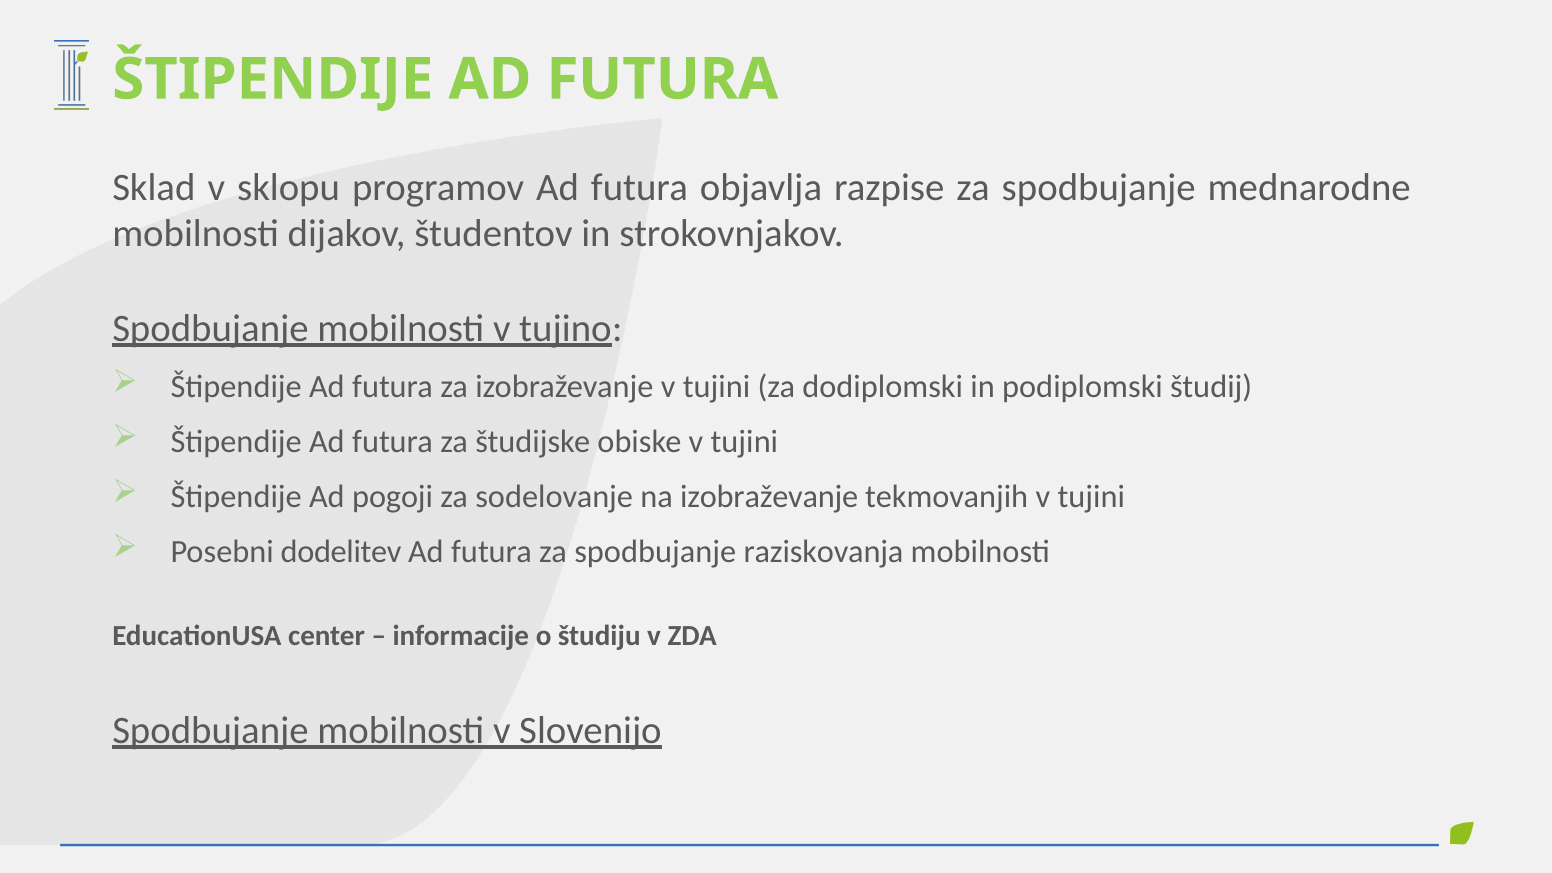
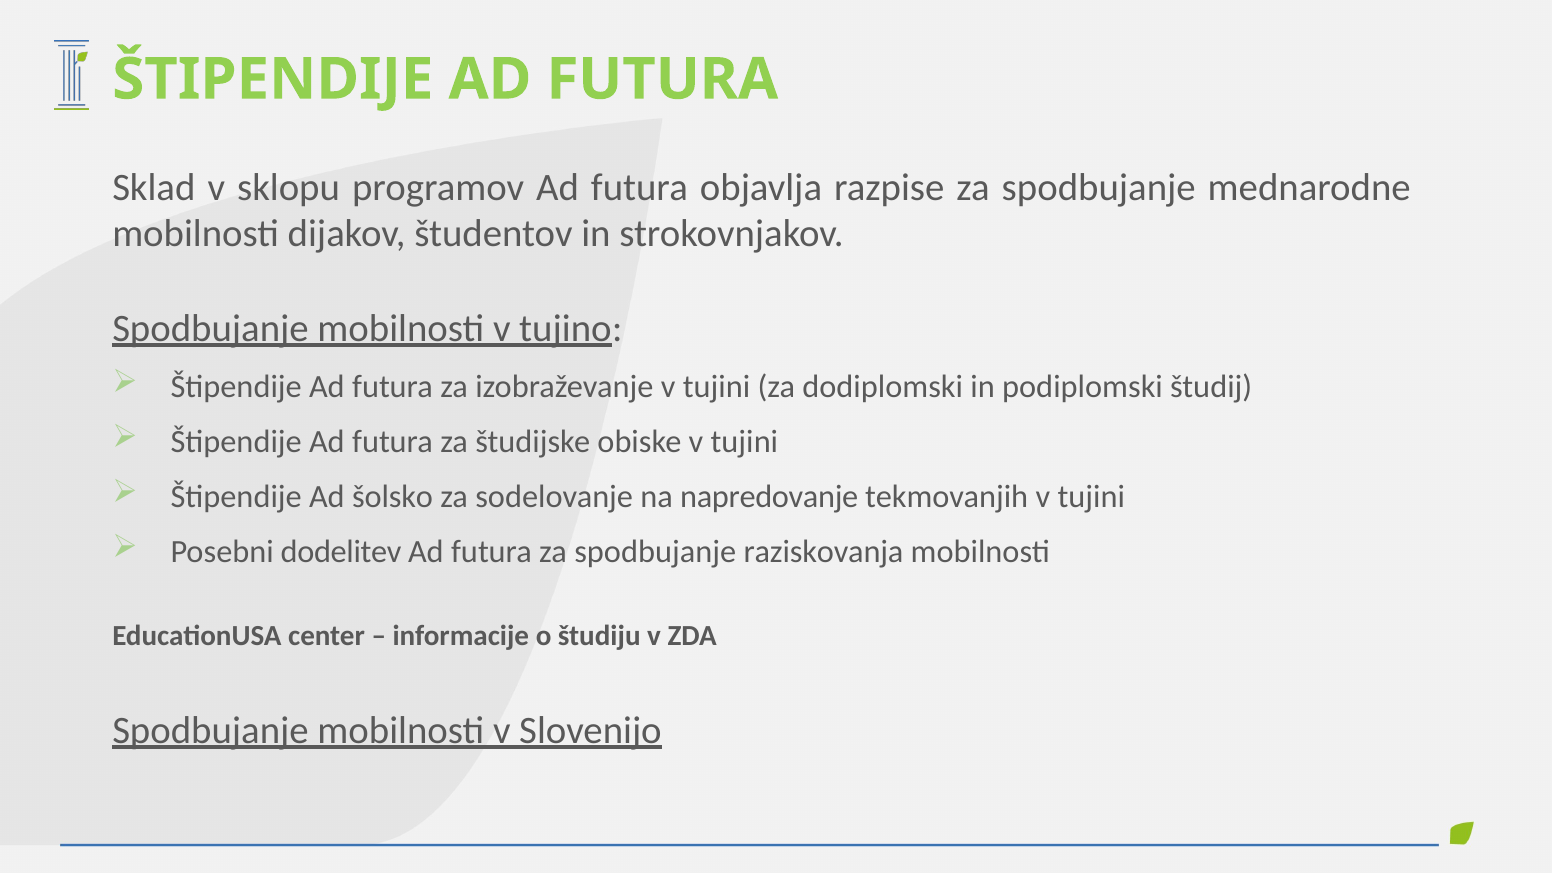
pogoji: pogoji -> šolsko
na izobraževanje: izobraževanje -> napredovanje
